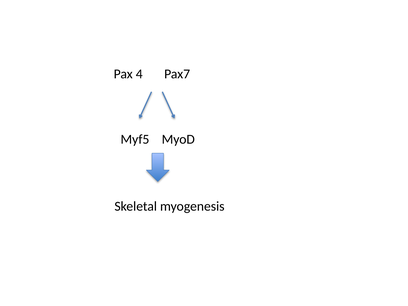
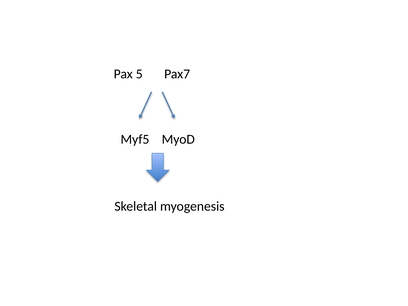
4: 4 -> 5
